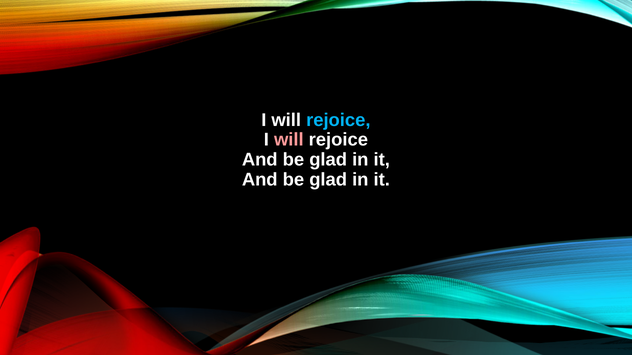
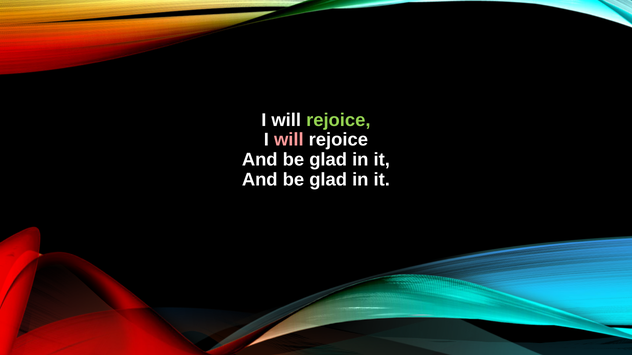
rejoice at (338, 120) colour: light blue -> light green
